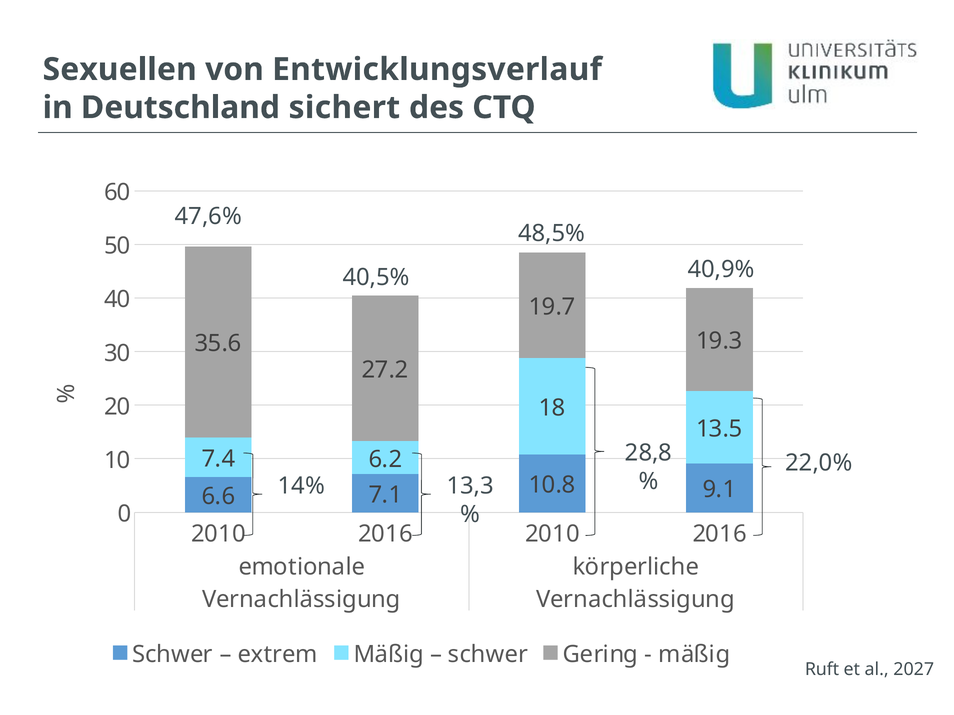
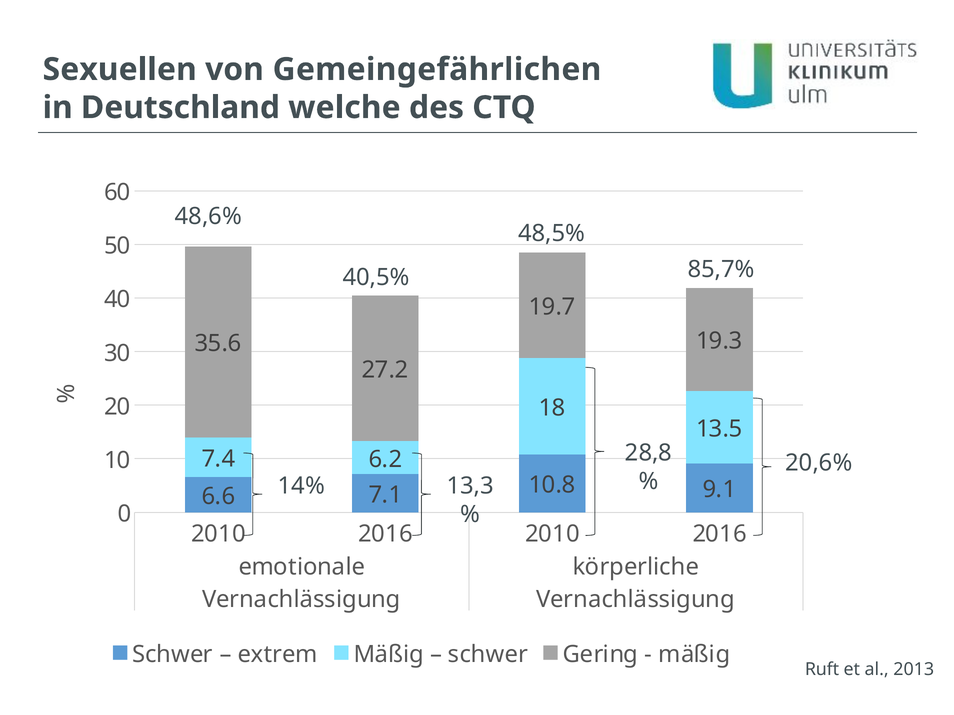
Entwicklungsverlauf: Entwicklungsverlauf -> Gemeingefährlichen
sichert: sichert -> welche
47,6%: 47,6% -> 48,6%
40,9%: 40,9% -> 85,7%
22,0%: 22,0% -> 20,6%
2027: 2027 -> 2013
